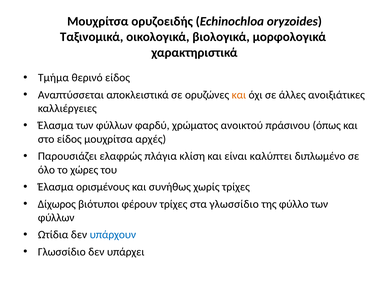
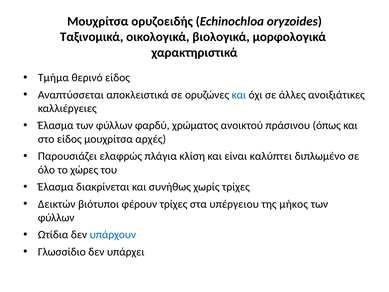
και at (239, 95) colour: orange -> blue
ορισμένους: ορισμένους -> διακρίνεται
Δίχωρος: Δίχωρος -> Δεικτών
στα γλωσσίδιο: γλωσσίδιο -> υπέργειου
φύλλο: φύλλο -> μήκος
